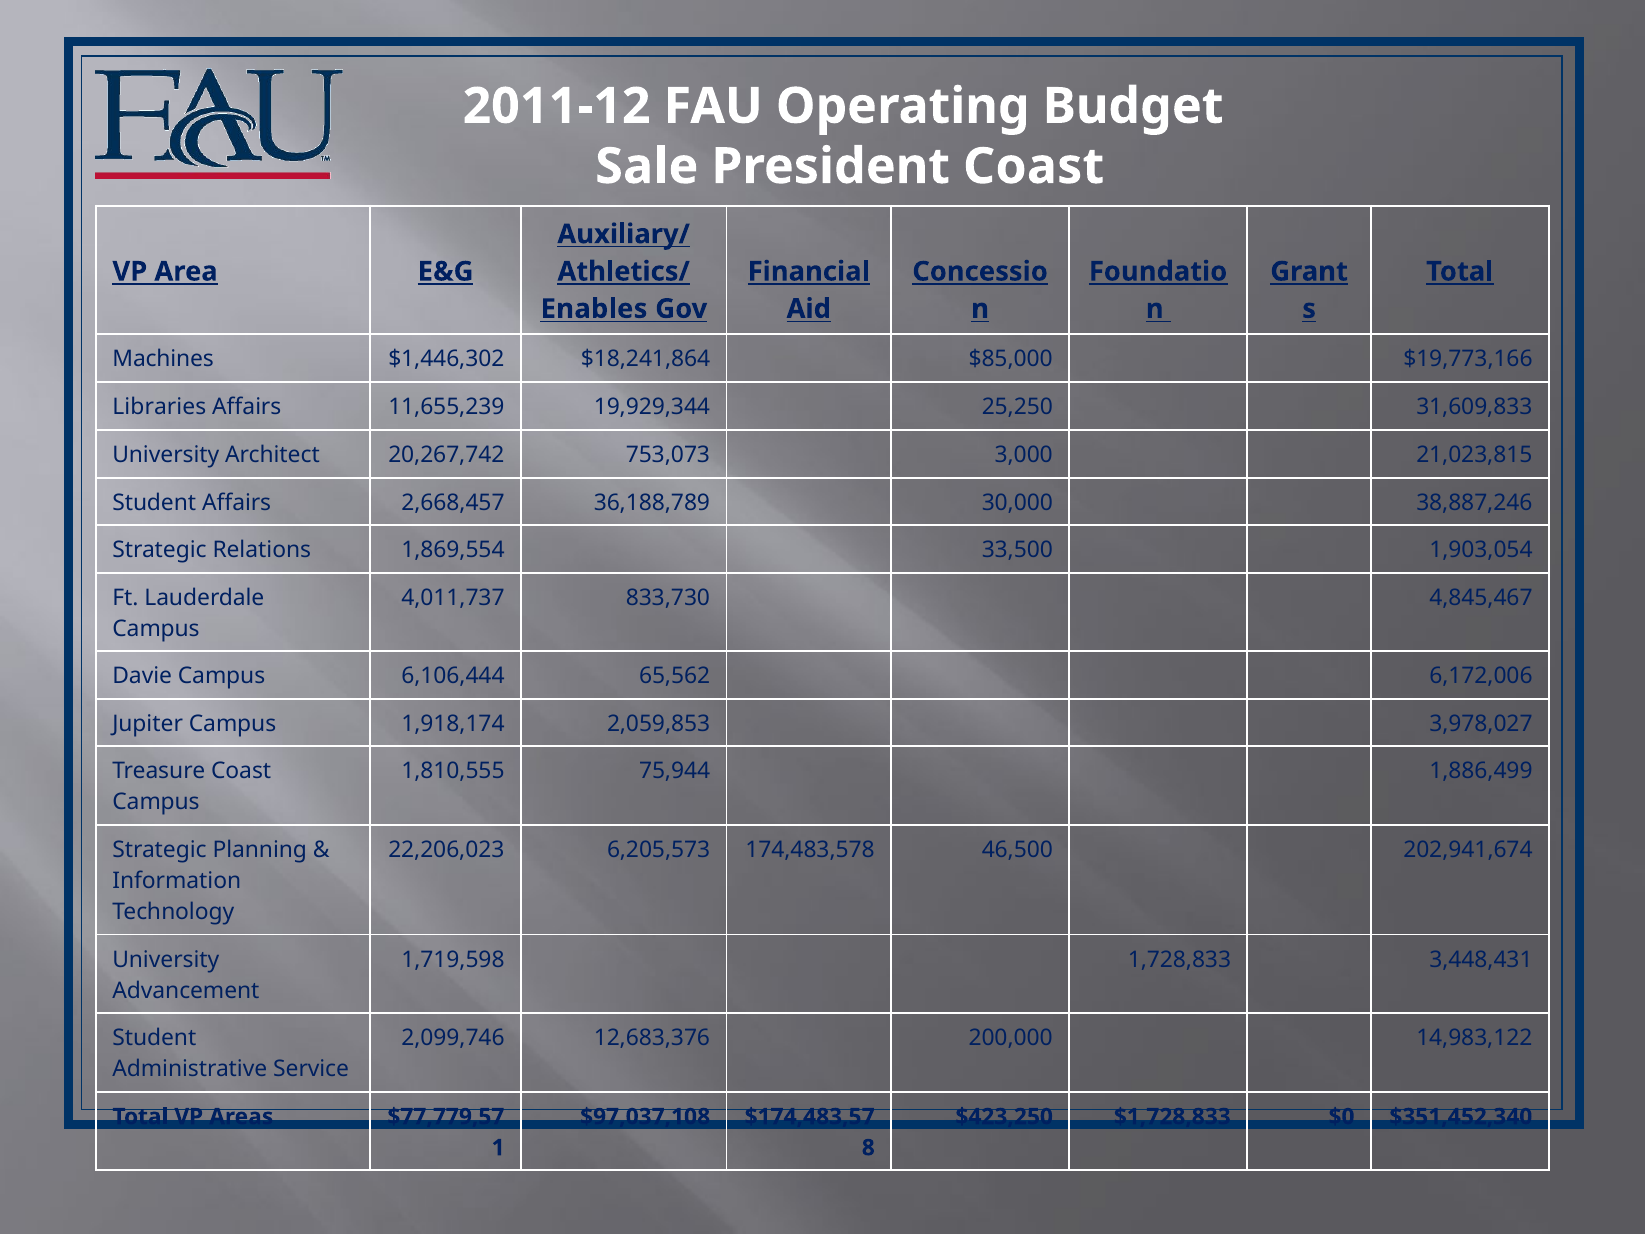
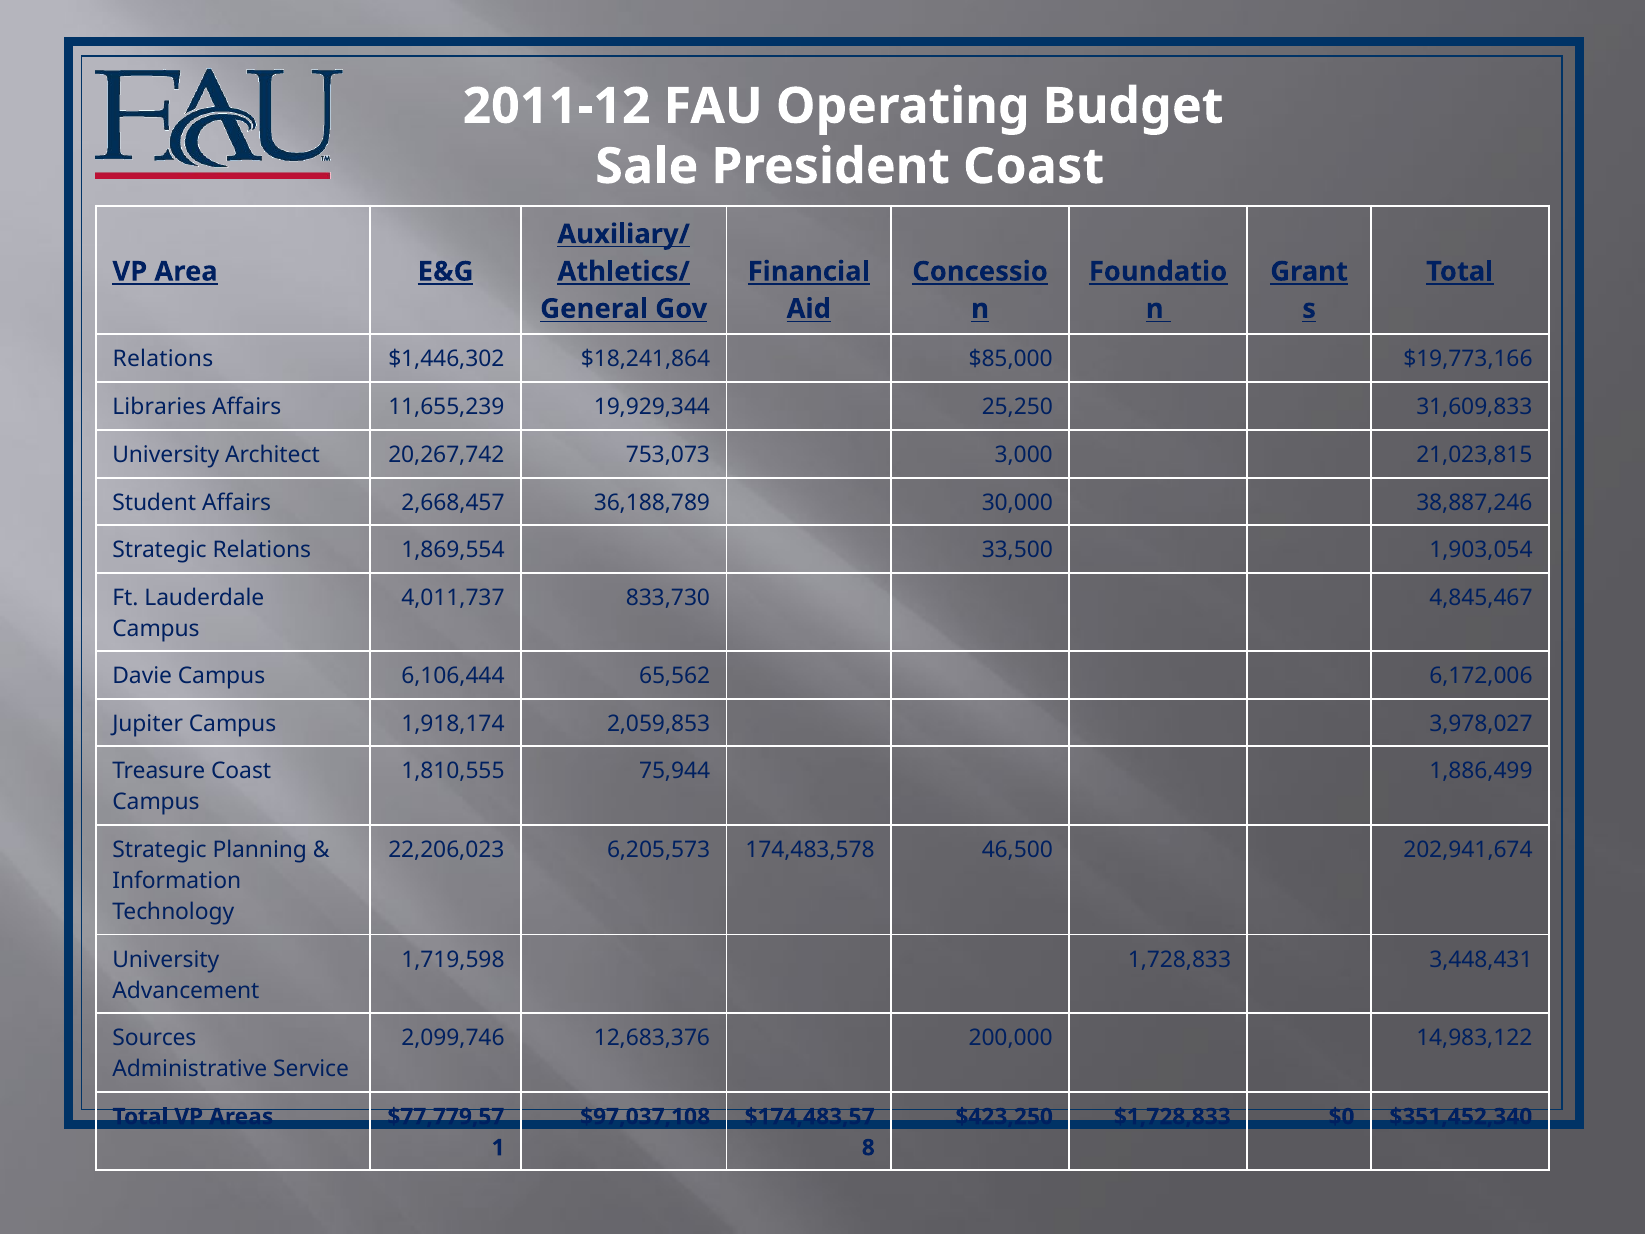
Enables: Enables -> General
Machines at (163, 359): Machines -> Relations
Student at (154, 1038): Student -> Sources
